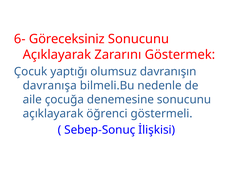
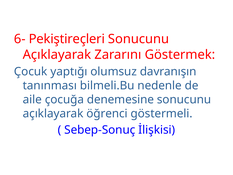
Göreceksiniz: Göreceksiniz -> Pekiştireçleri
davranışa: davranışa -> tanınması
